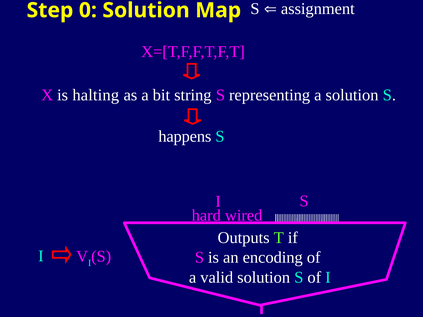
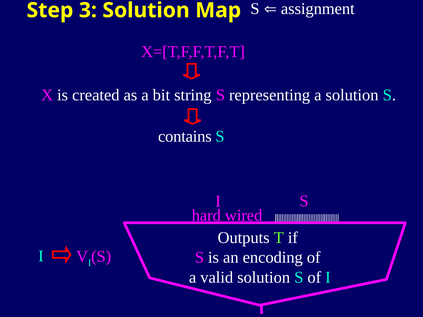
0: 0 -> 3
halting: halting -> created
happens: happens -> contains
